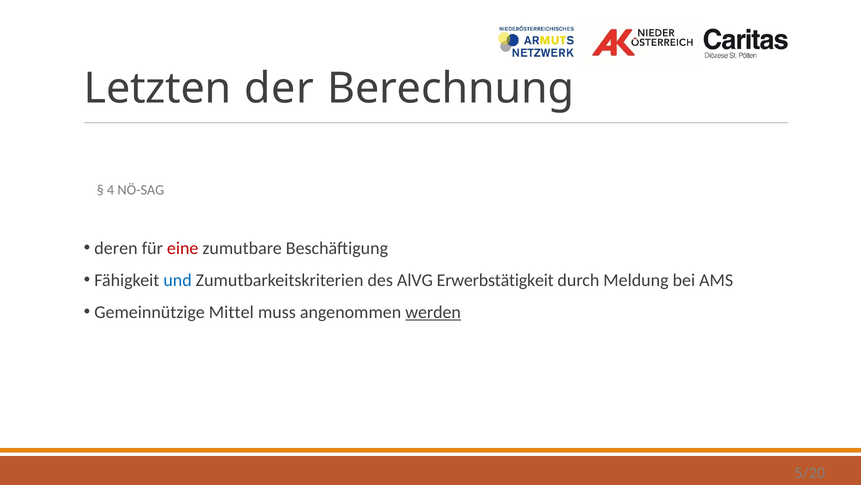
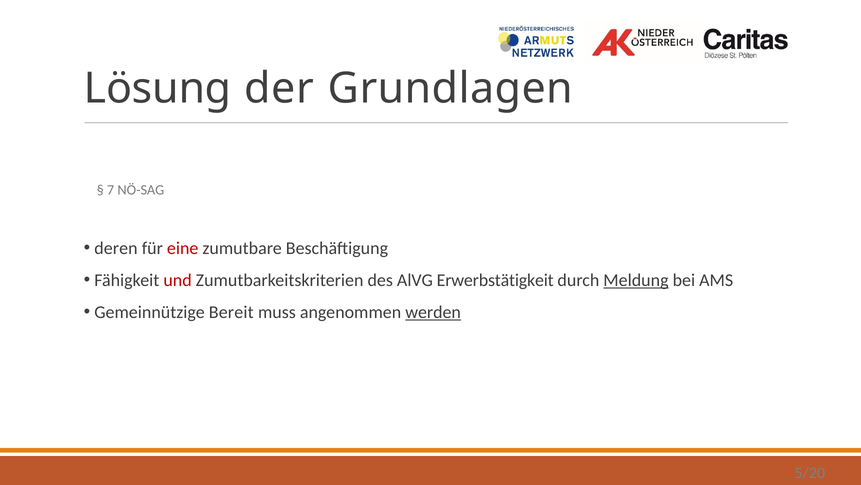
Letzten: Letzten -> Lösung
Berechnung: Berechnung -> Grundlagen
4: 4 -> 7
und colour: blue -> red
Meldung underline: none -> present
Mittel: Mittel -> Bereit
